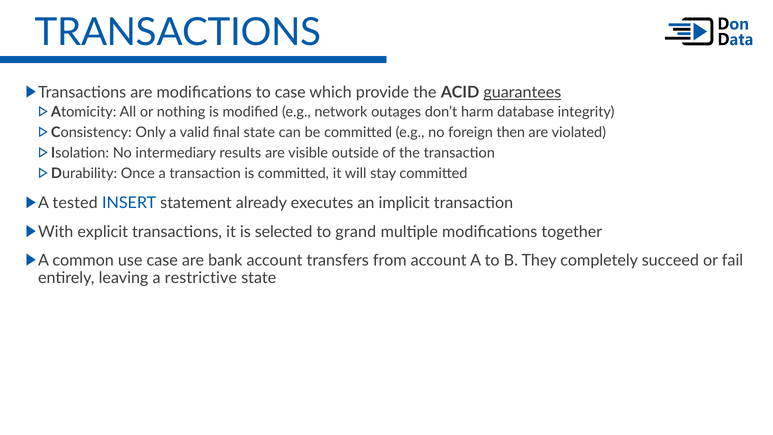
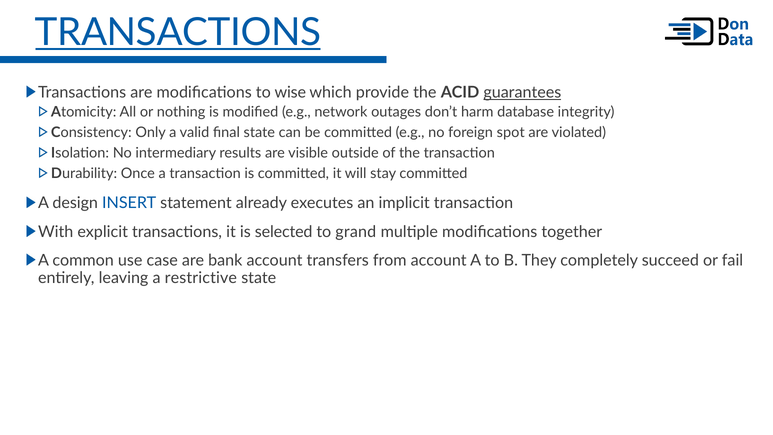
TRANSACTIONS at (178, 32) underline: none -> present
to case: case -> wise
then: then -> spot
tested: tested -> design
